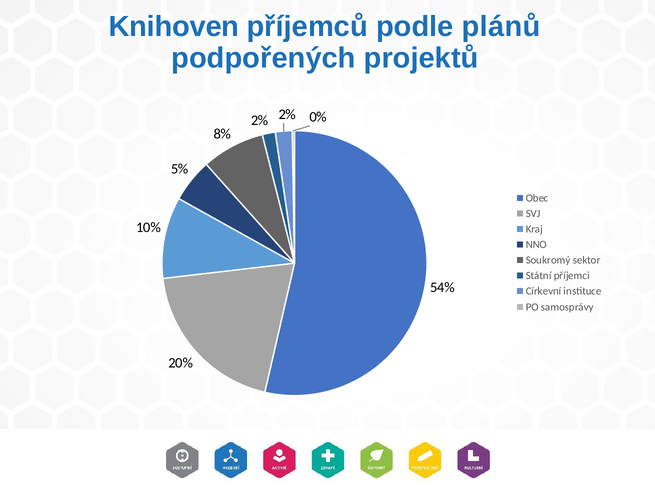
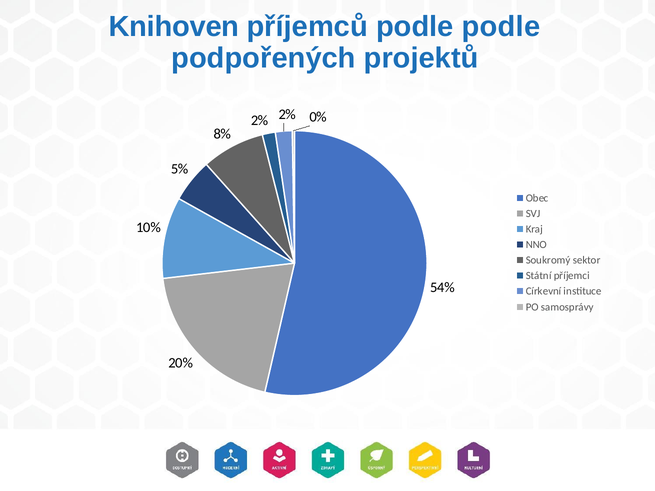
podle plánů: plánů -> podle
